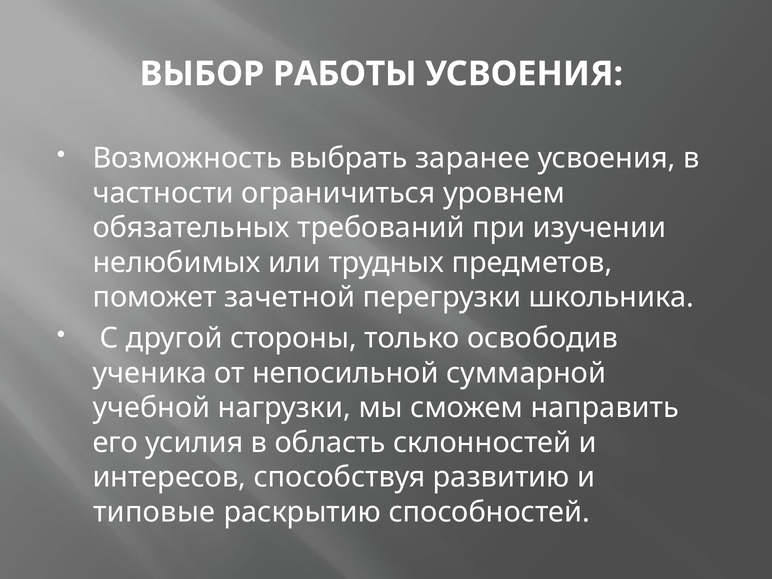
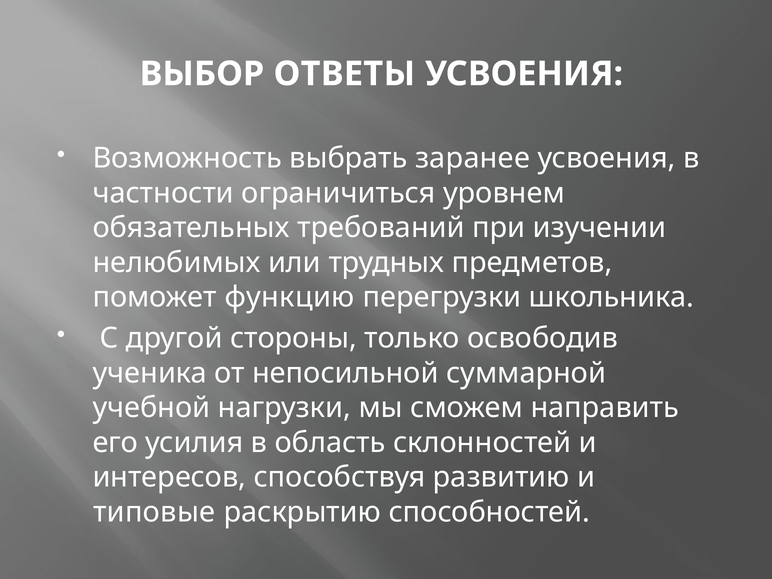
РАБОТЫ: РАБОТЫ -> ОТВЕТЫ
зачетной: зачетной -> функцию
